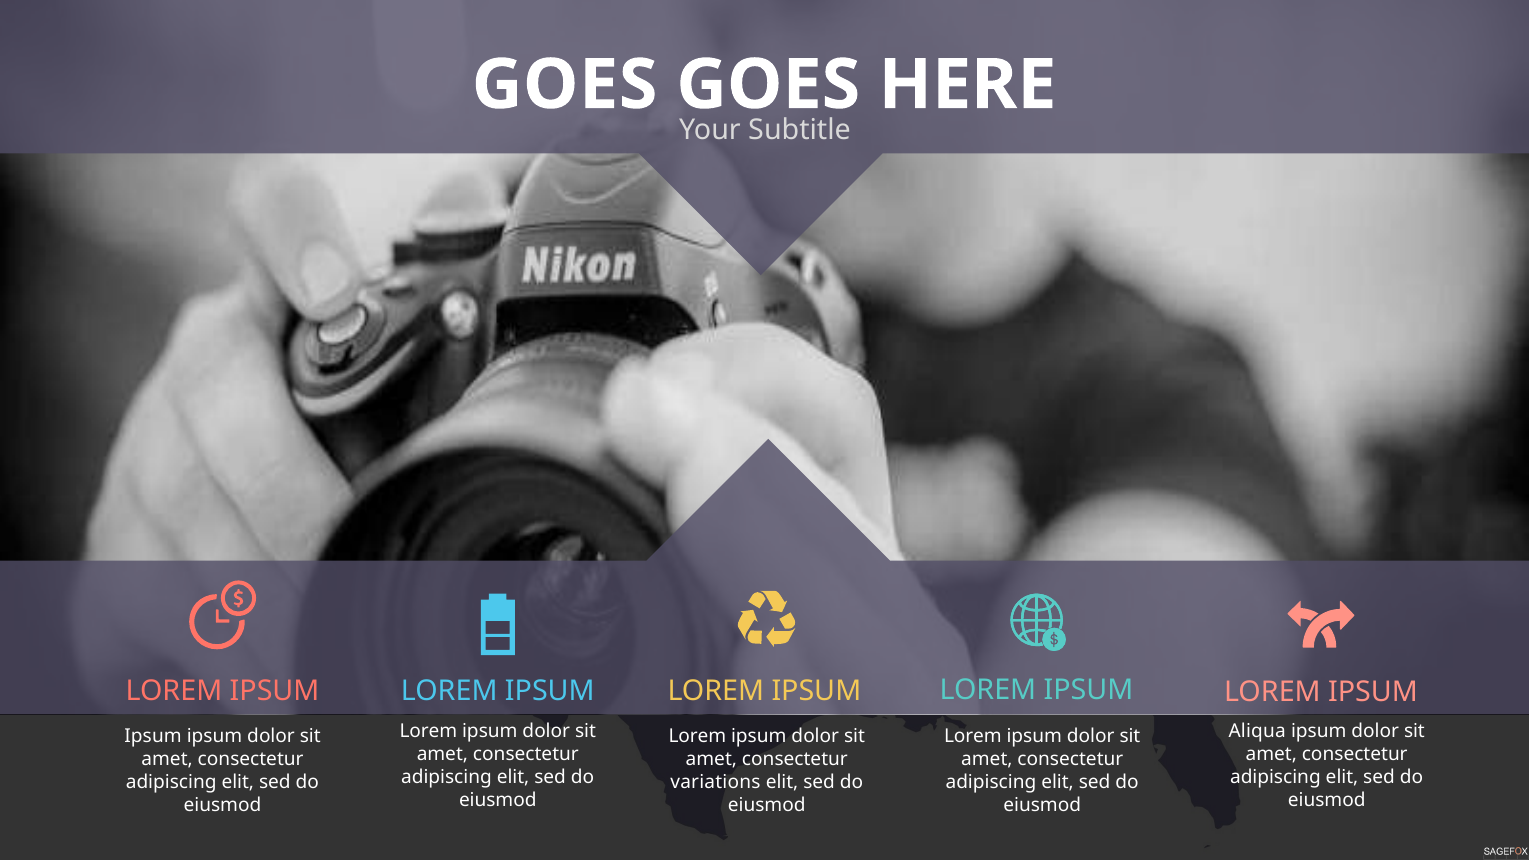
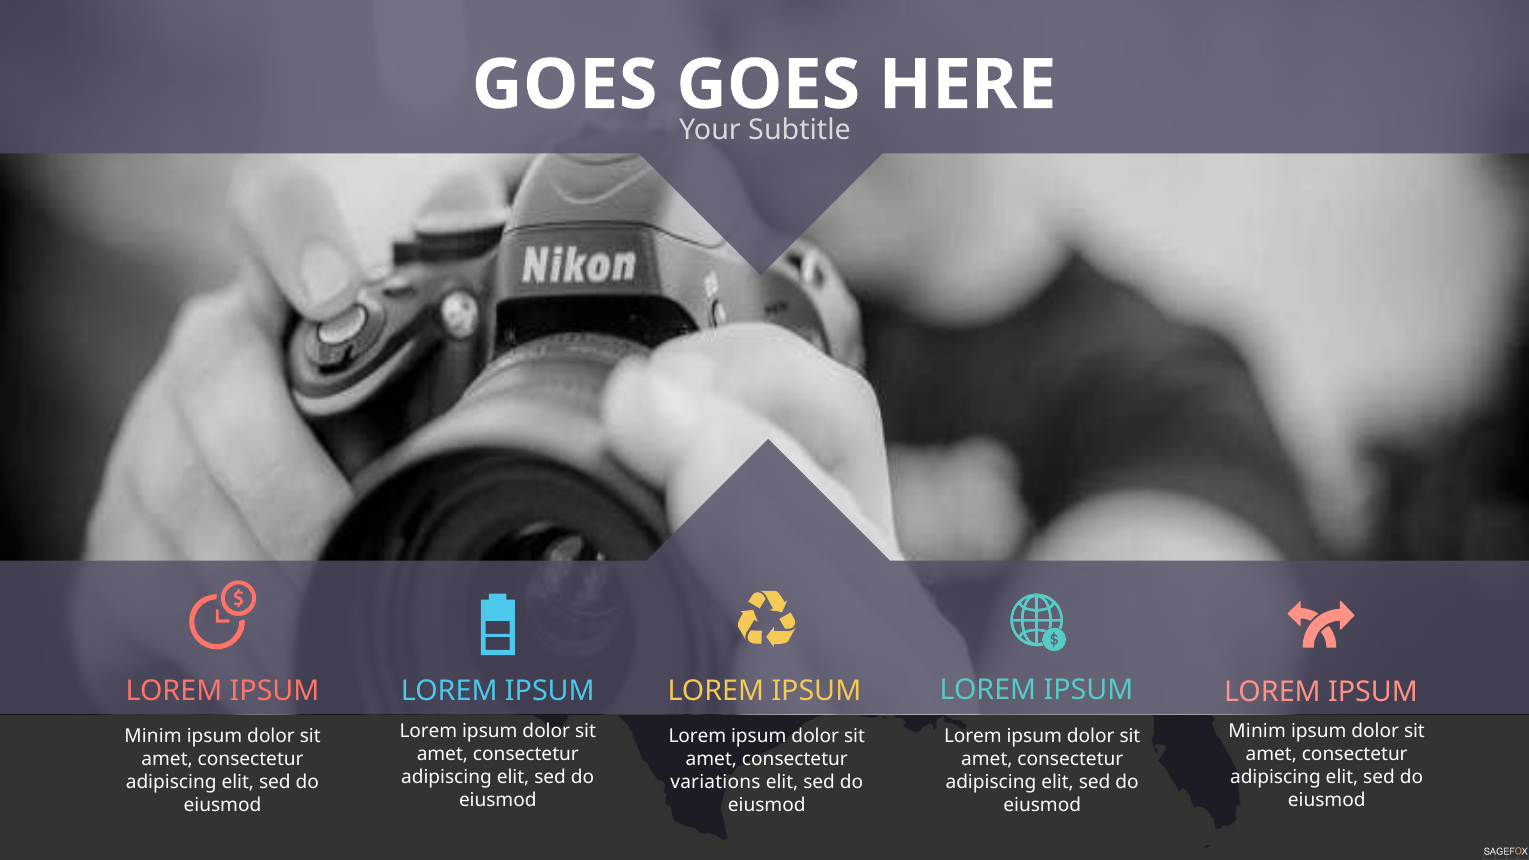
Aliqua at (1257, 732): Aliqua -> Minim
Ipsum at (153, 737): Ipsum -> Minim
